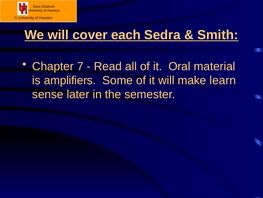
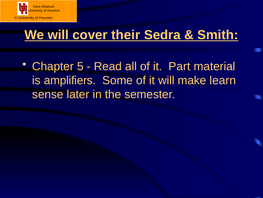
each: each -> their
7: 7 -> 5
Oral: Oral -> Part
